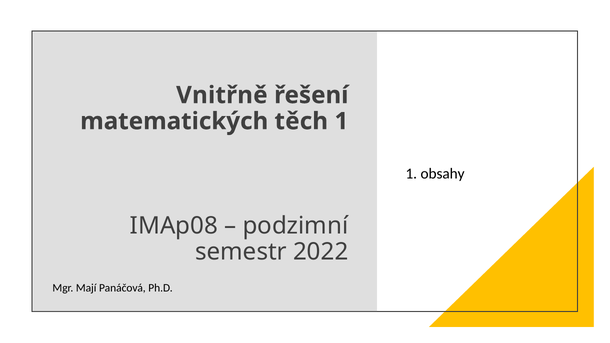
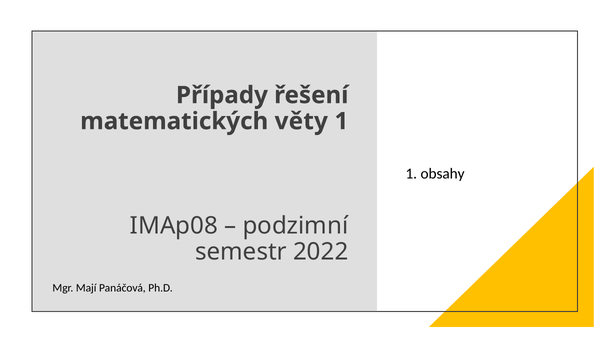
Vnitřně: Vnitřně -> Případy
těch: těch -> věty
